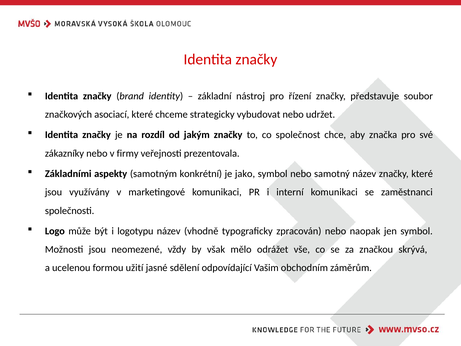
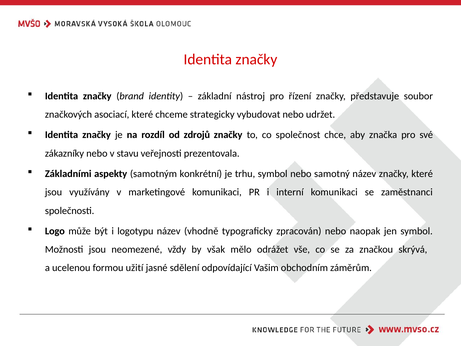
jakým: jakým -> zdrojů
firmy: firmy -> stavu
jako: jako -> trhu
